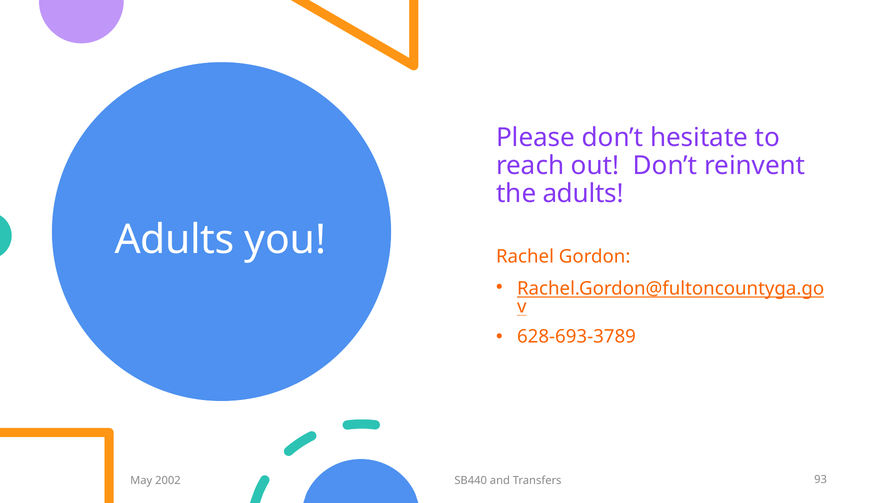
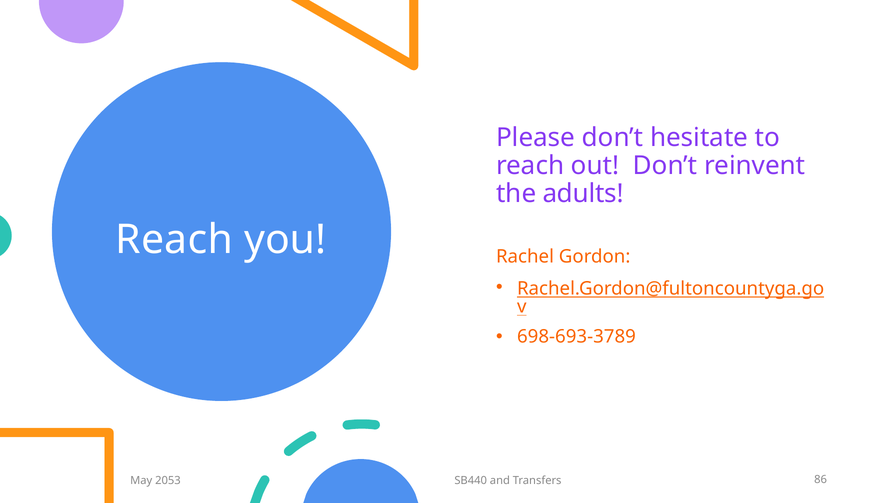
Adults at (175, 240): Adults -> Reach
628-693-3789: 628-693-3789 -> 698-693-3789
2002: 2002 -> 2053
93: 93 -> 86
